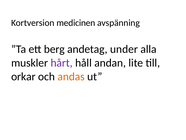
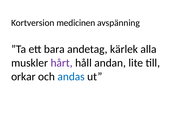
berg: berg -> bara
under: under -> kärlek
andas colour: orange -> blue
